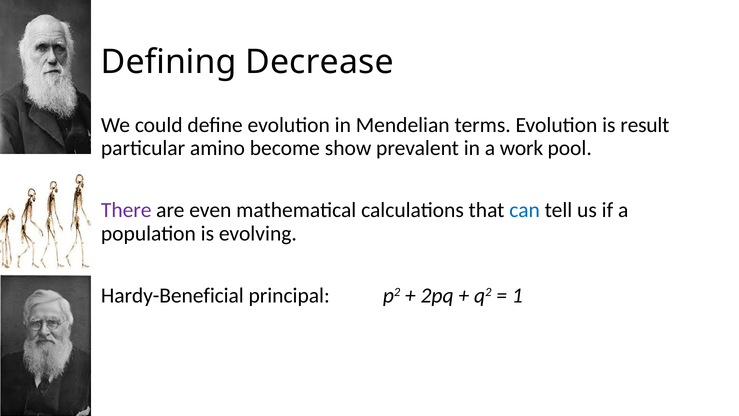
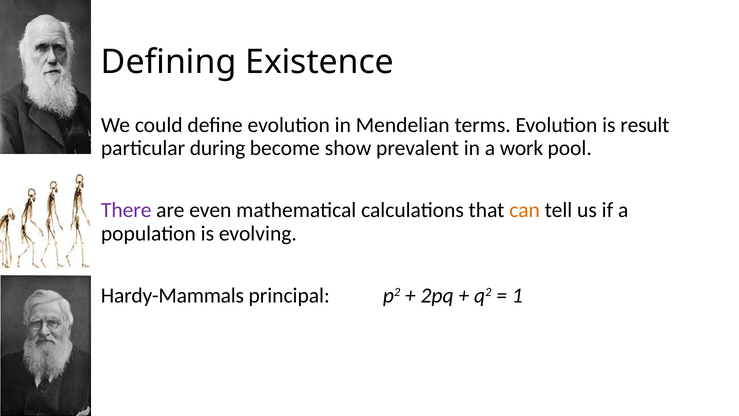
Decrease: Decrease -> Existence
amino: amino -> during
can colour: blue -> orange
Hardy-Beneficial: Hardy-Beneficial -> Hardy-Mammals
